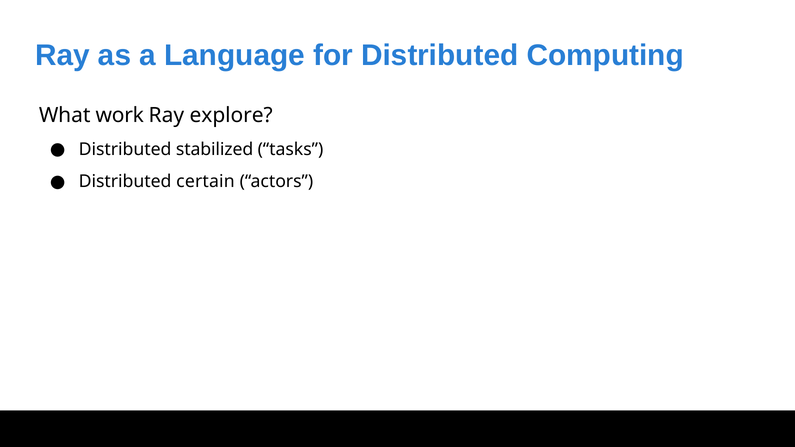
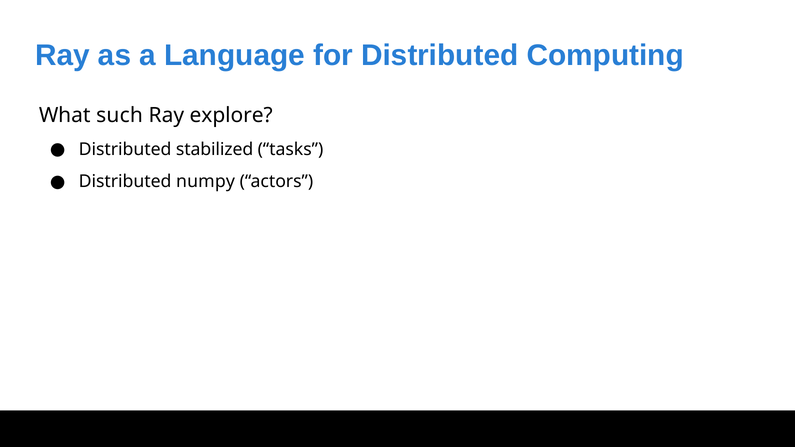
work: work -> such
certain: certain -> numpy
